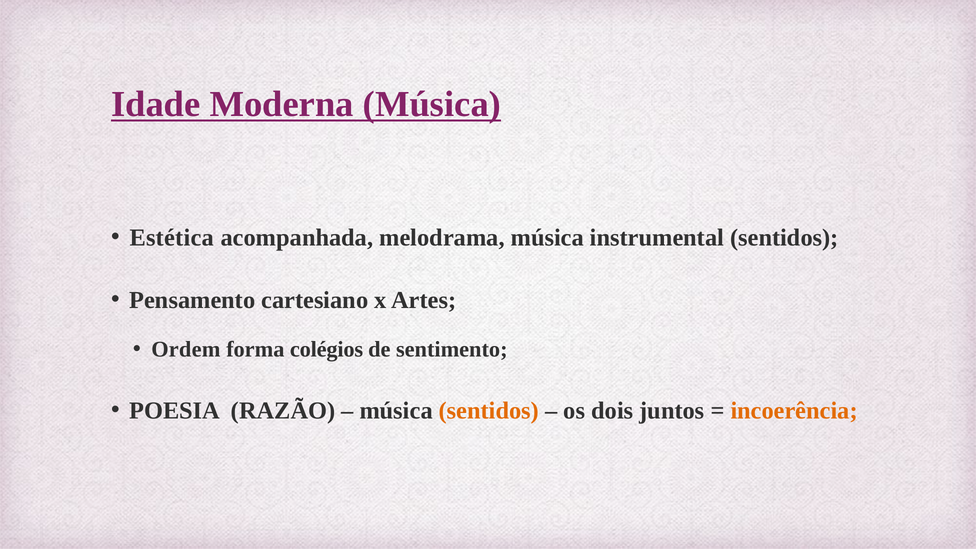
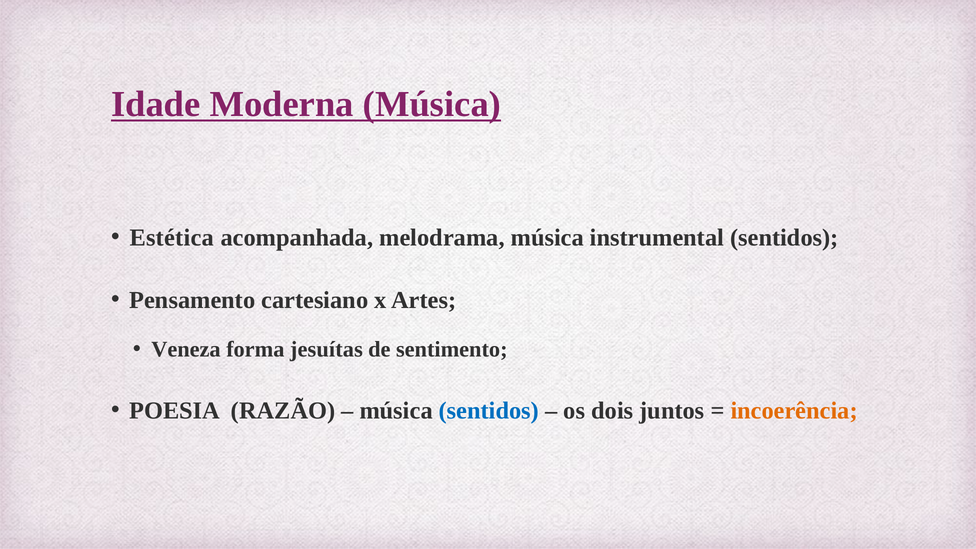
Ordem: Ordem -> Veneza
colégios: colégios -> jesuítas
sentidos at (489, 411) colour: orange -> blue
